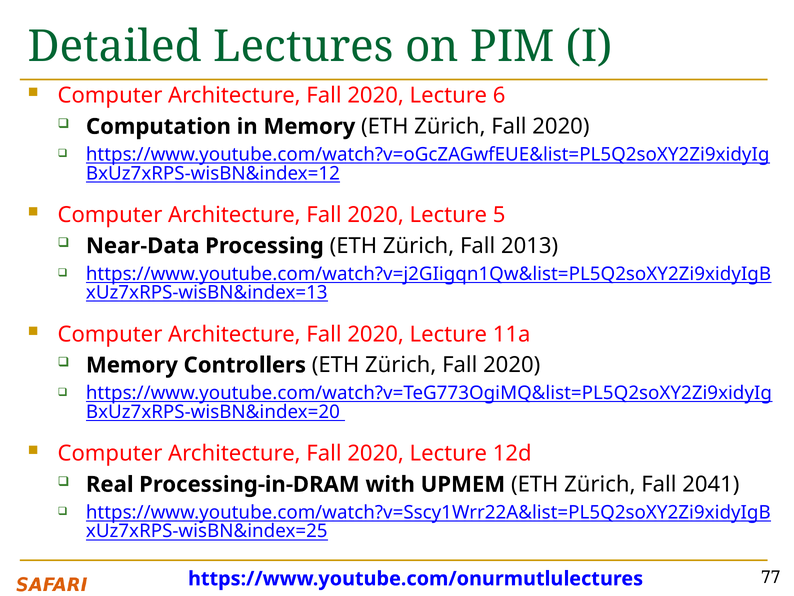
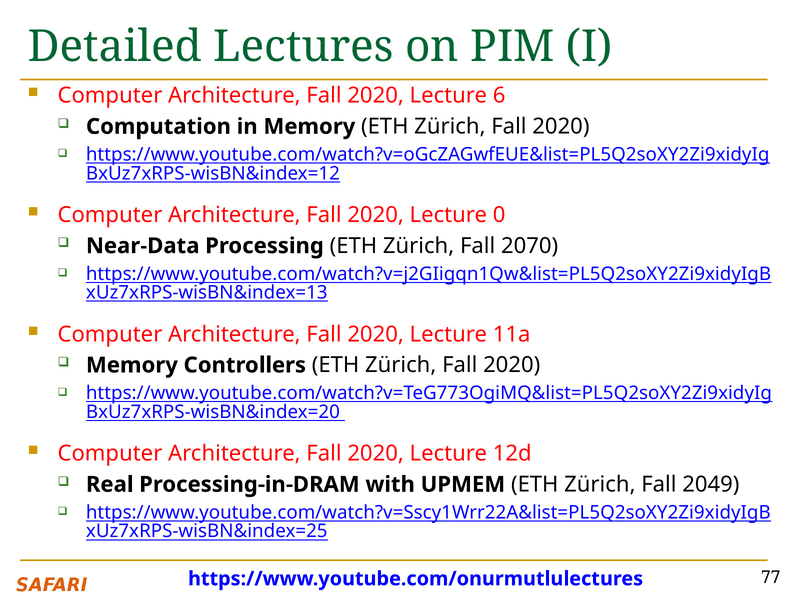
5: 5 -> 0
2013: 2013 -> 2070
2041: 2041 -> 2049
